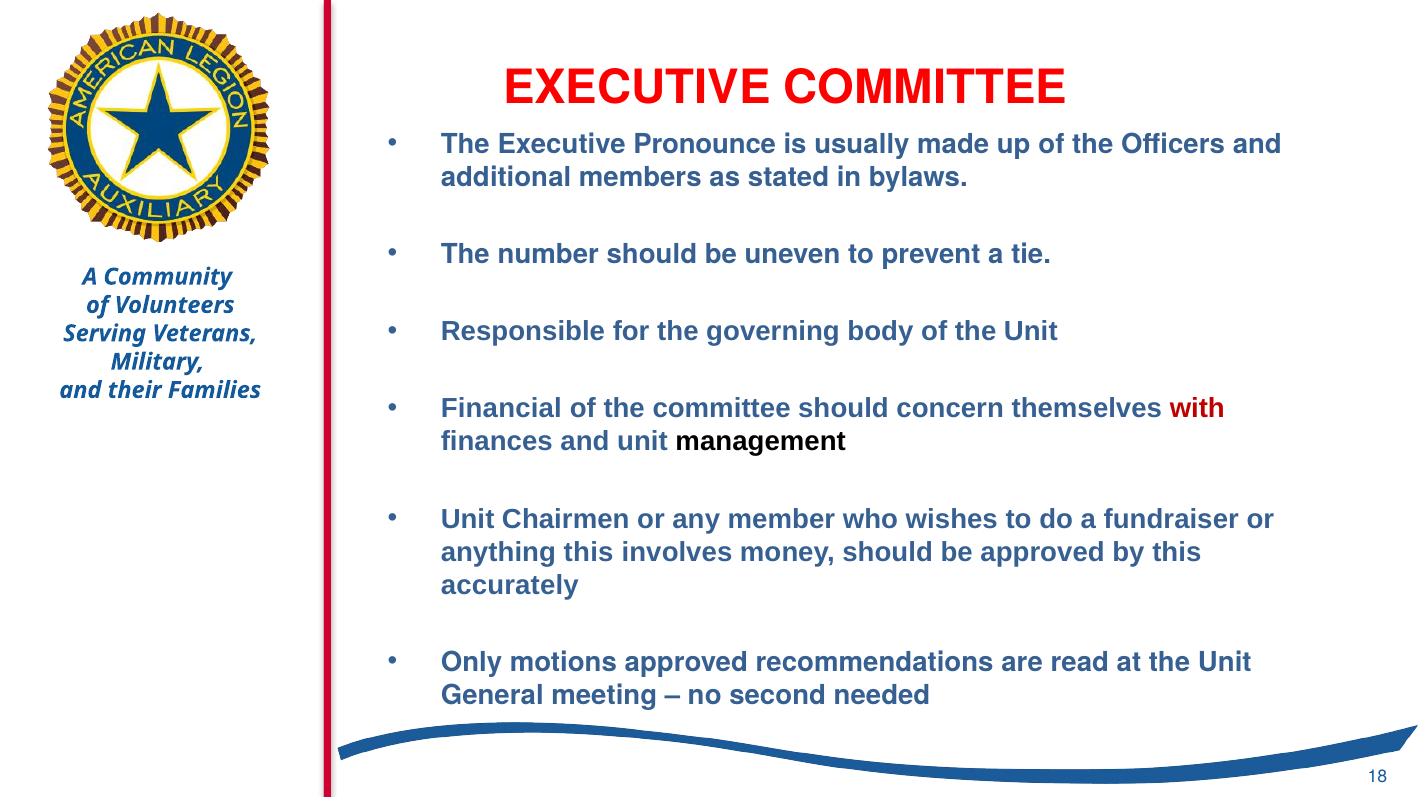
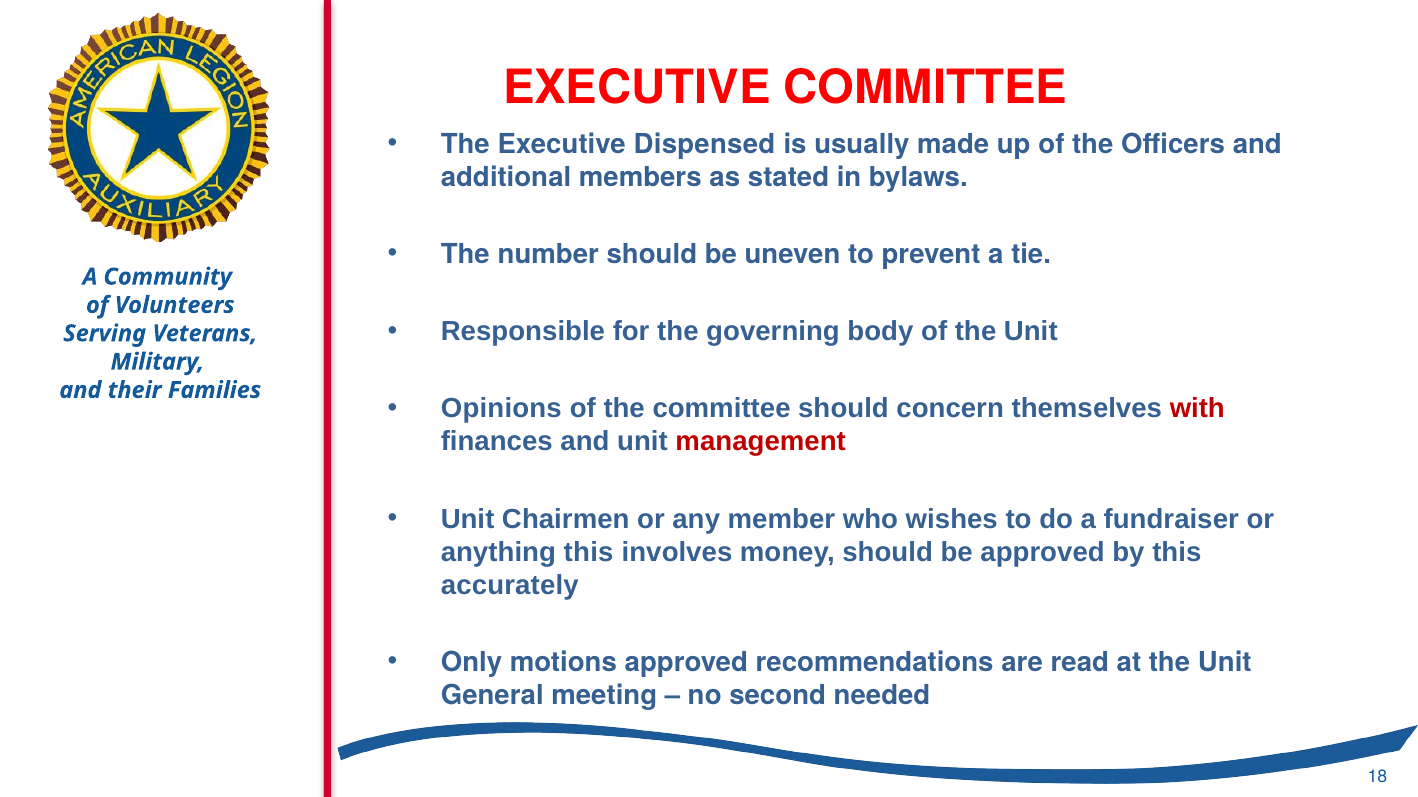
Pronounce: Pronounce -> Dispensed
Financial: Financial -> Opinions
management colour: black -> red
